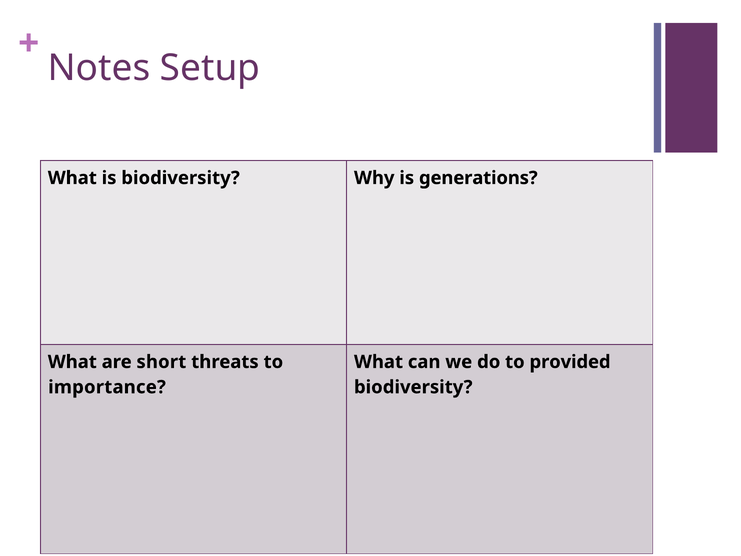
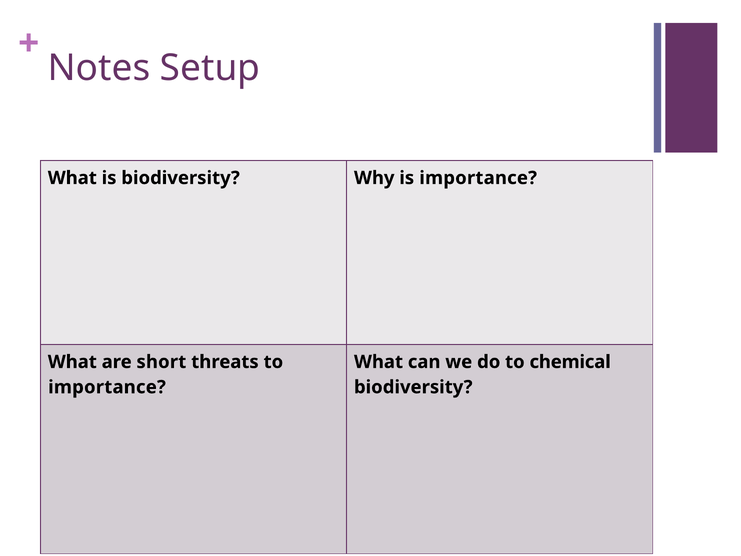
is generations: generations -> importance
provided: provided -> chemical
